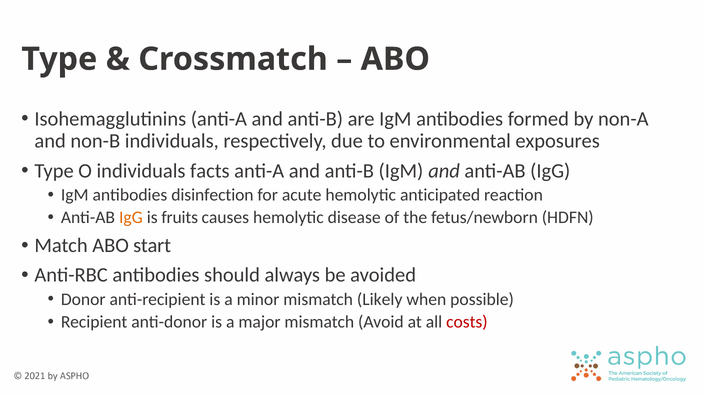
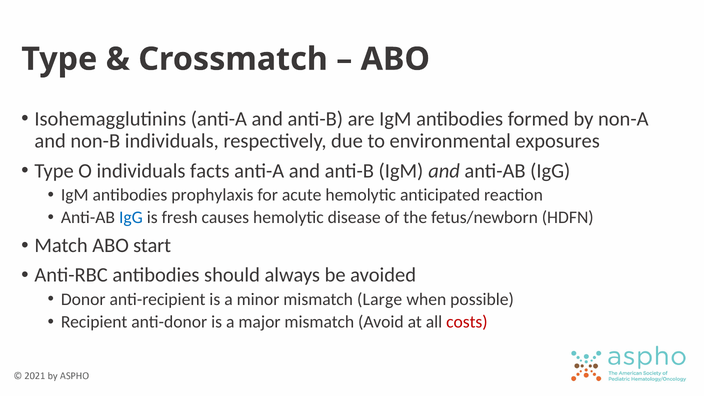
disinfection: disinfection -> prophylaxis
IgG at (131, 218) colour: orange -> blue
fruits: fruits -> fresh
Likely: Likely -> Large
